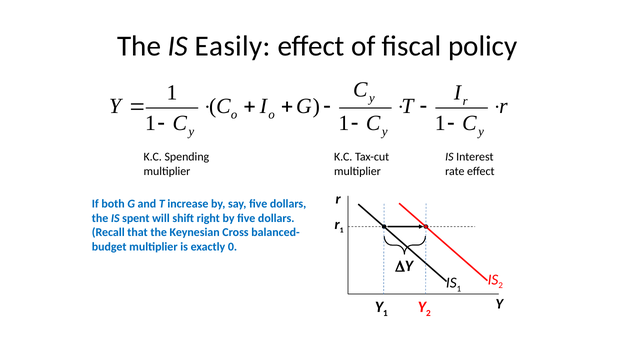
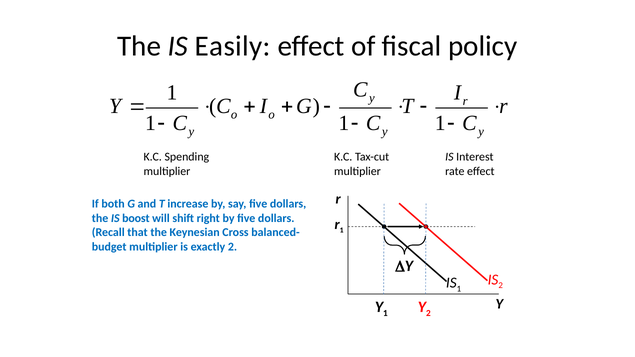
spent: spent -> boost
exactly 0: 0 -> 2
